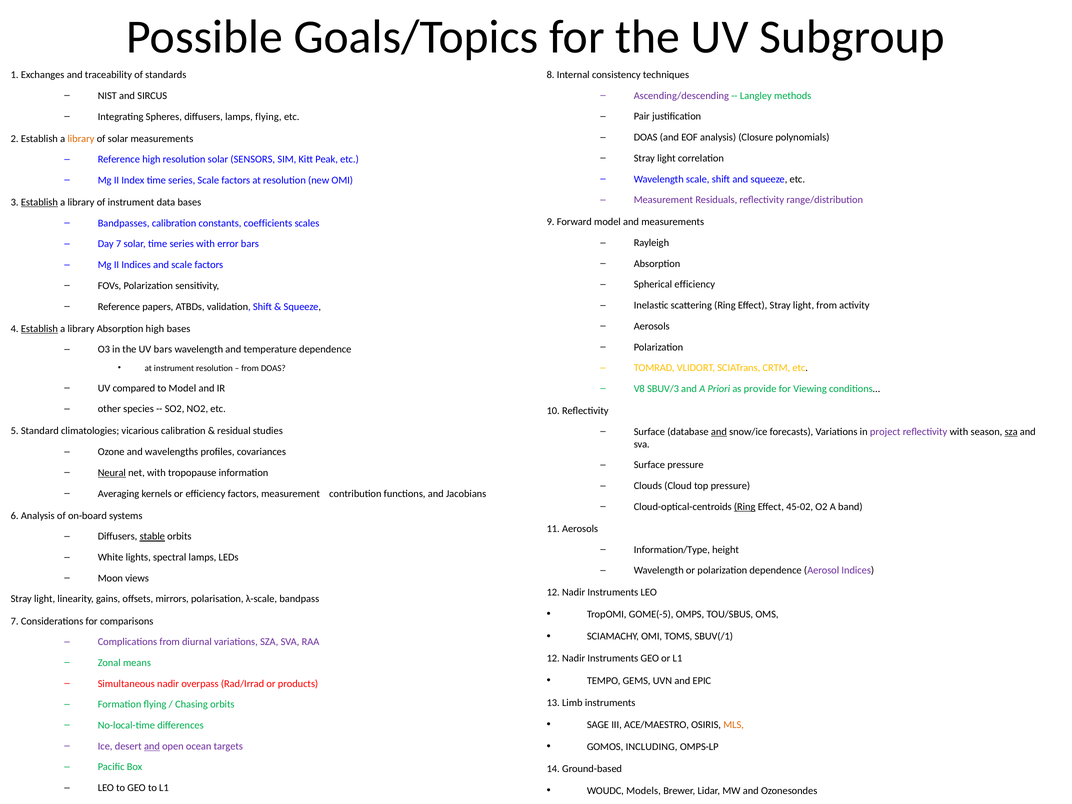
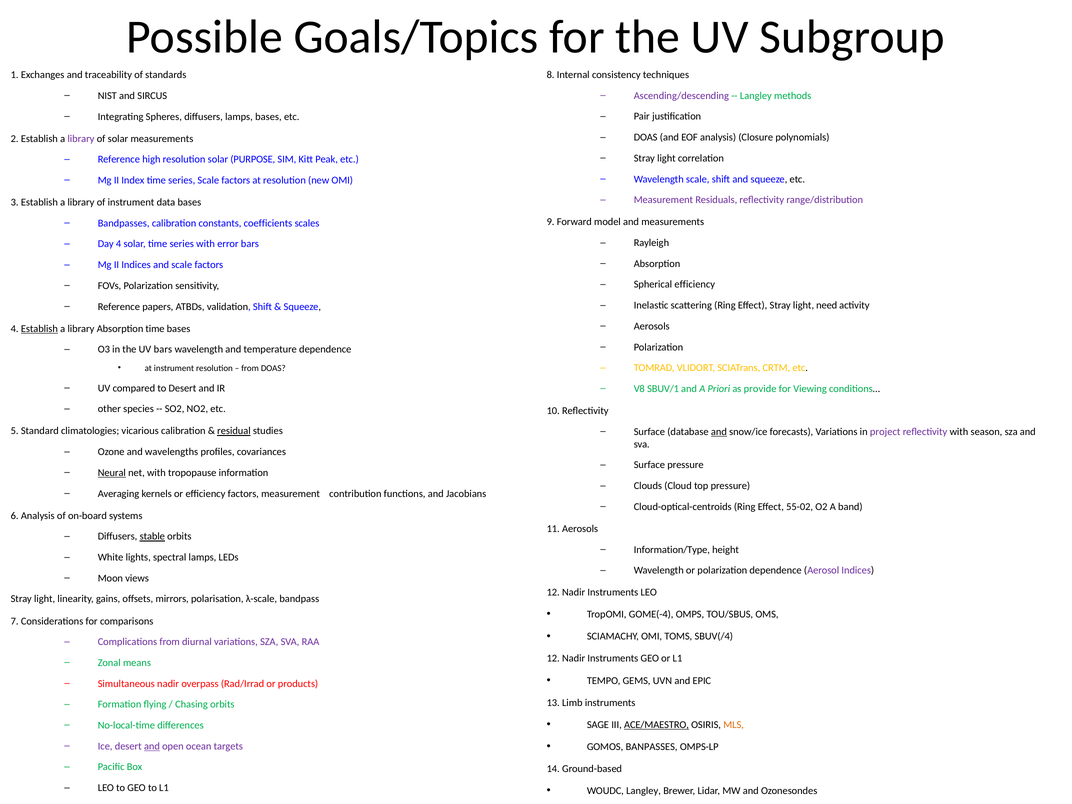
lamps flying: flying -> bases
library at (81, 139) colour: orange -> purple
SENSORS: SENSORS -> PURPOSE
Establish at (39, 202) underline: present -> none
Day 7: 7 -> 4
light from: from -> need
Absorption high: high -> time
to Model: Model -> Desert
SBUV/3: SBUV/3 -> SBUV/1
sza at (1011, 432) underline: present -> none
residual underline: none -> present
Ring at (745, 507) underline: present -> none
45-02: 45-02 -> 55-02
GOME(-5: GOME(-5 -> GOME(-4
SBUV(/1: SBUV(/1 -> SBUV(/4
ACE/MAESTRO underline: none -> present
INCLUDING: INCLUDING -> BANPASSES
WOUDC Models: Models -> Langley
